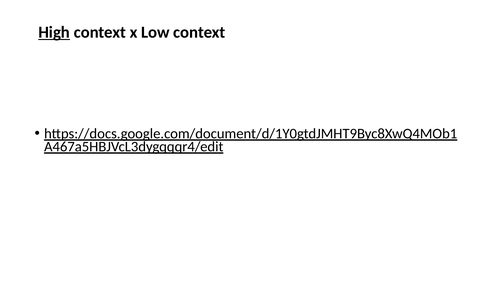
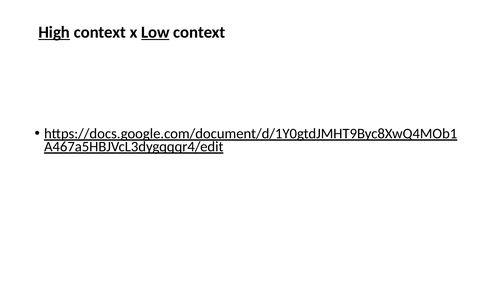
Low underline: none -> present
